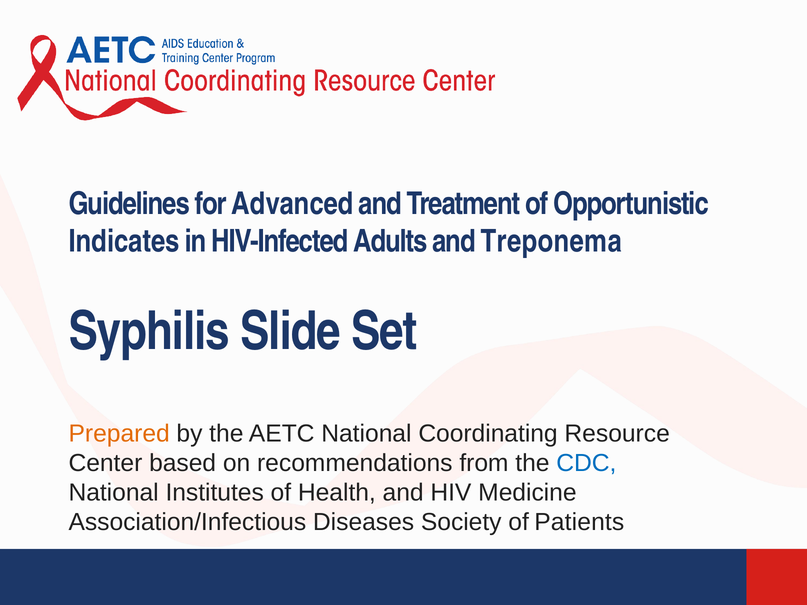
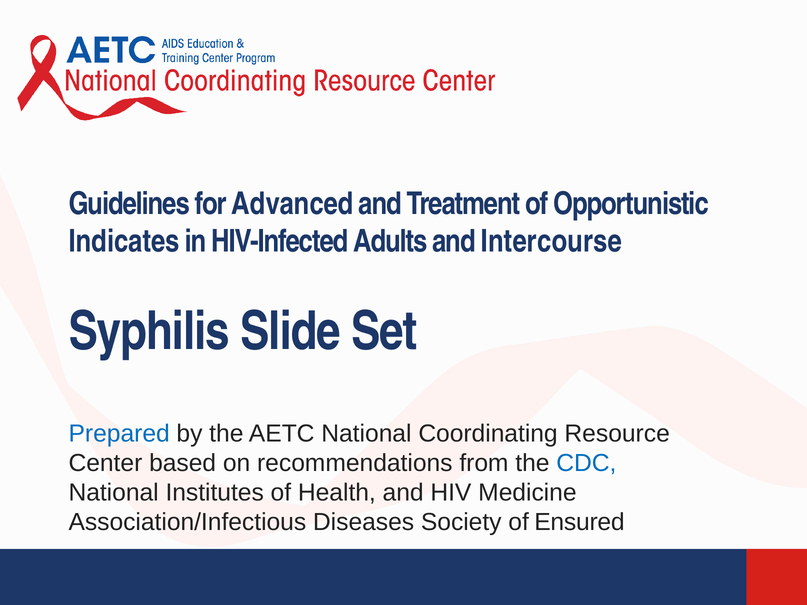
Treponema: Treponema -> Intercourse
Prepared colour: orange -> blue
Patients: Patients -> Ensured
